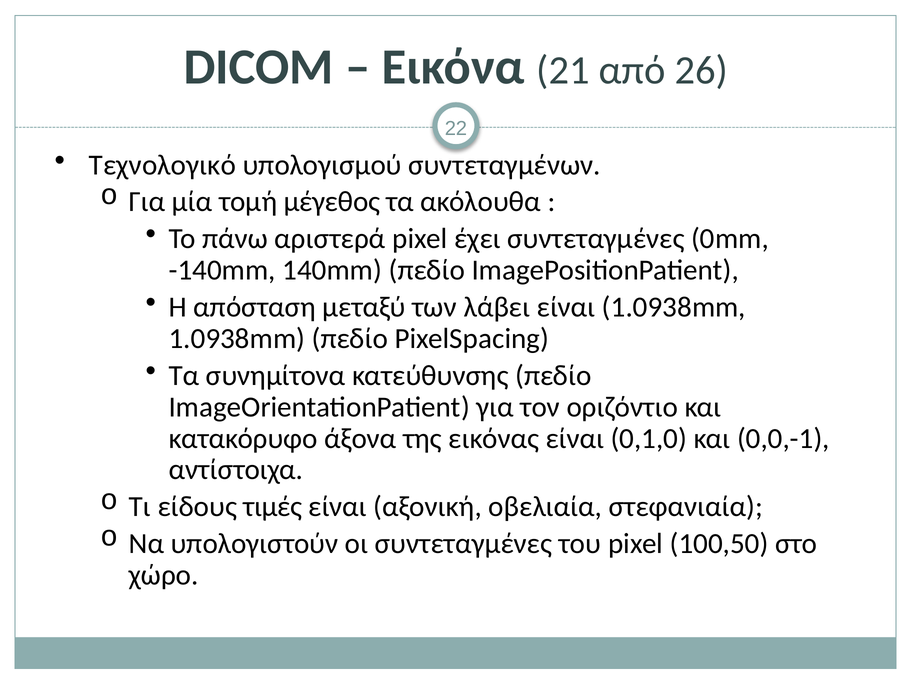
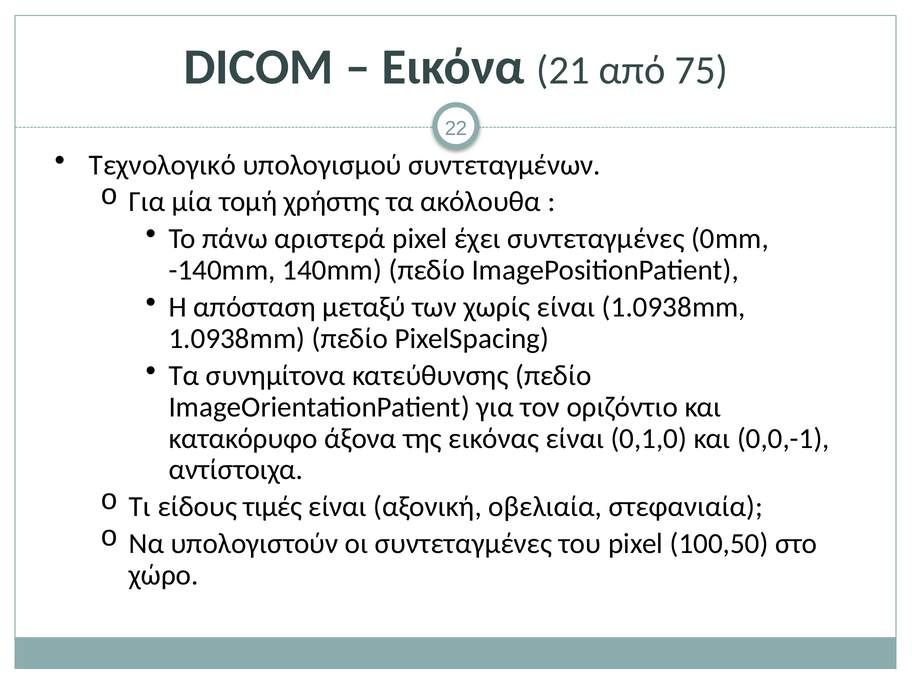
26: 26 -> 75
μέγεθος: μέγεθος -> χρήστης
λάβει: λάβει -> χωρίς
